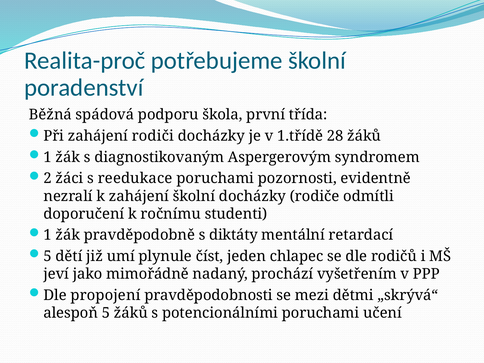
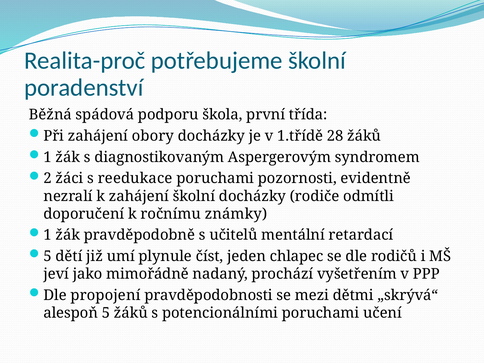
rodiči: rodiči -> obory
studenti: studenti -> známky
diktáty: diktáty -> učitelů
